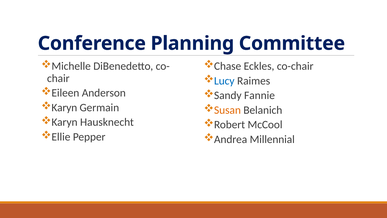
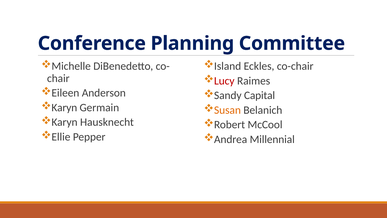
Chase: Chase -> Island
Lucy colour: blue -> red
Fannie: Fannie -> Capital
